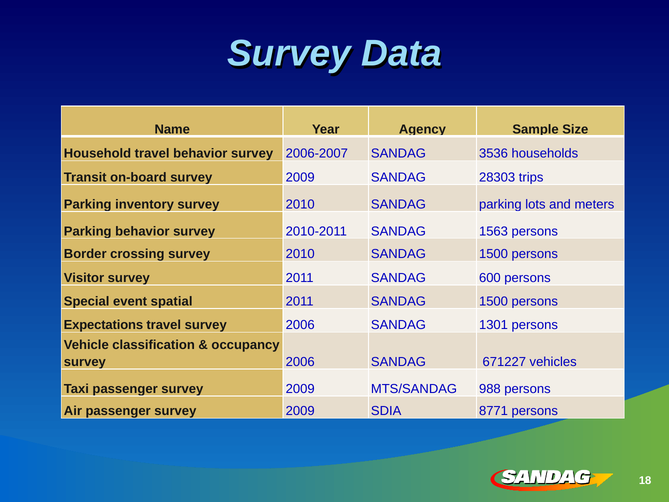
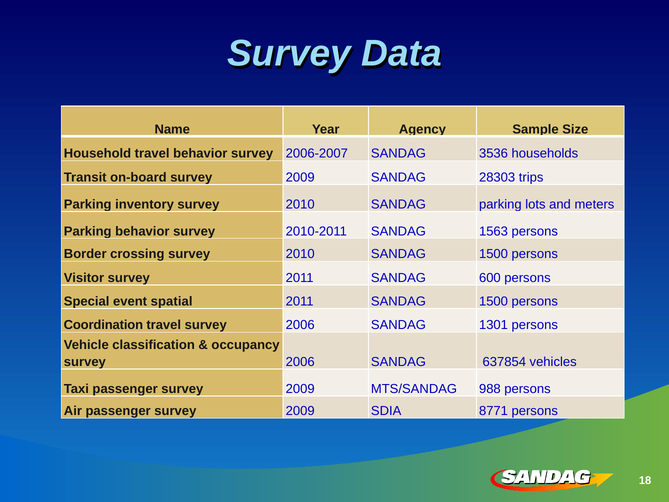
Expectations: Expectations -> Coordination
671227: 671227 -> 637854
